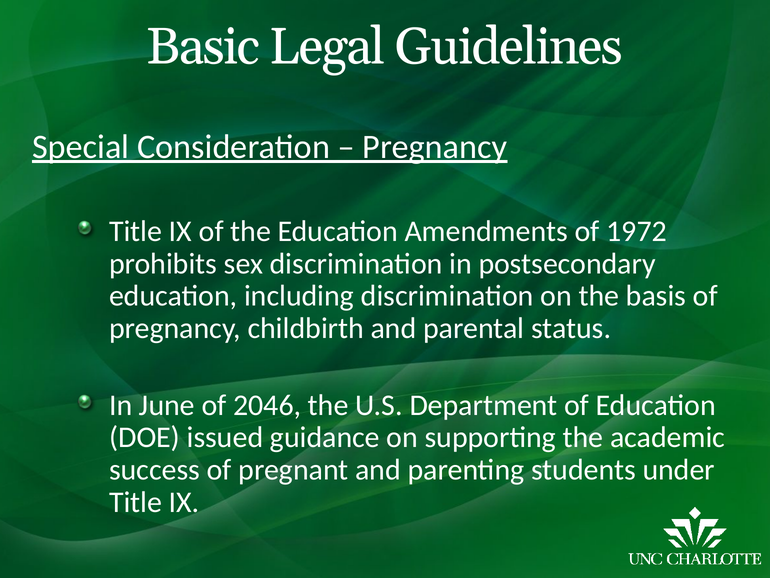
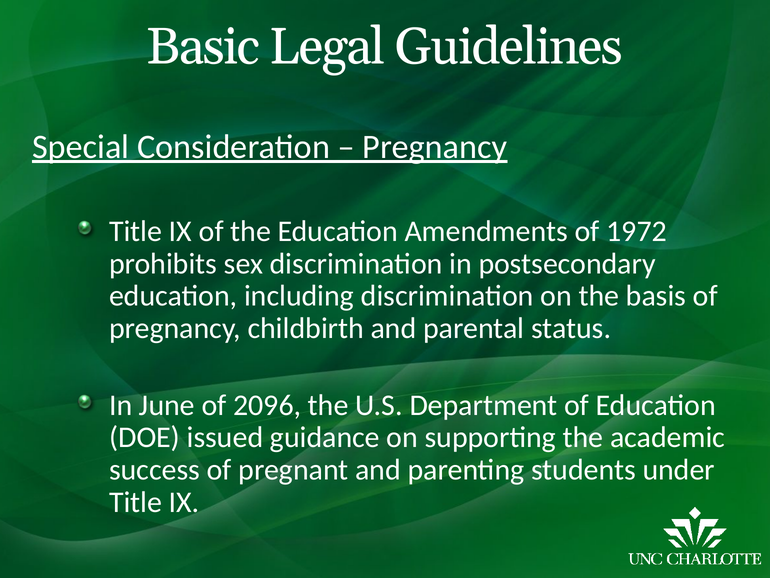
2046: 2046 -> 2096
